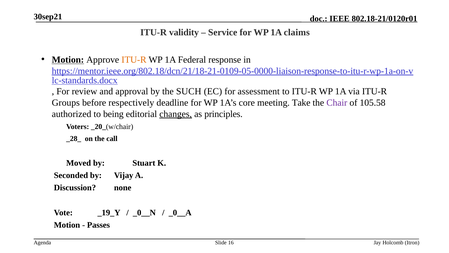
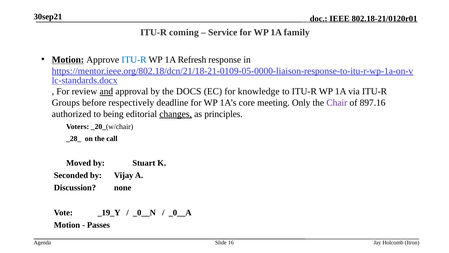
validity: validity -> coming
claims: claims -> family
ITU-R at (134, 60) colour: orange -> blue
Federal: Federal -> Refresh
and underline: none -> present
SUCH: SUCH -> DOCS
assessment: assessment -> knowledge
Take: Take -> Only
105.58: 105.58 -> 897.16
